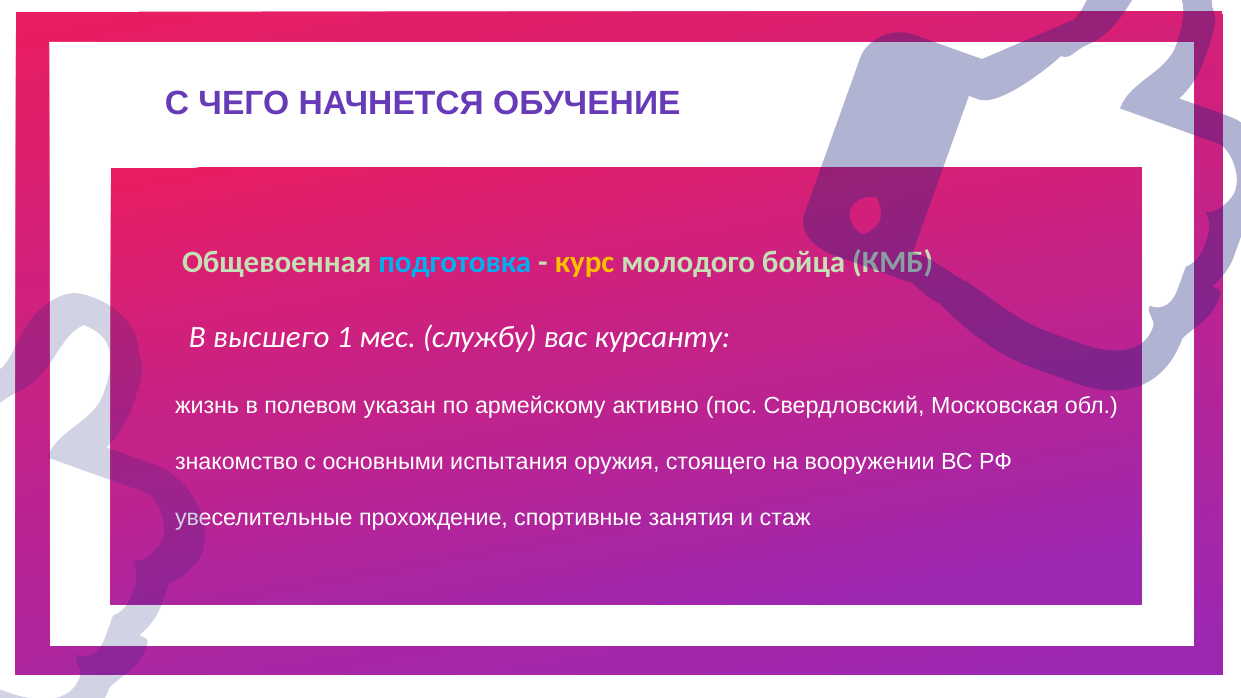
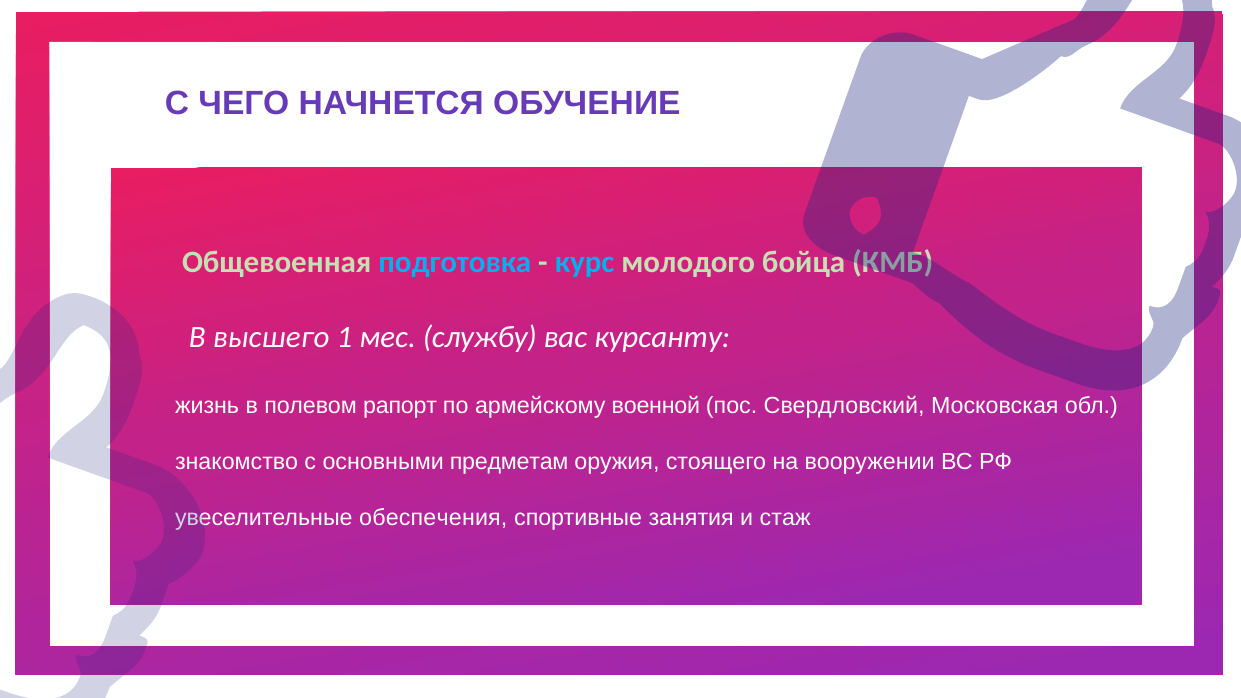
курс colour: yellow -> light blue
указан: указан -> рапорт
активно: активно -> военной
испытания: испытания -> предметам
прохождение: прохождение -> обеспечения
